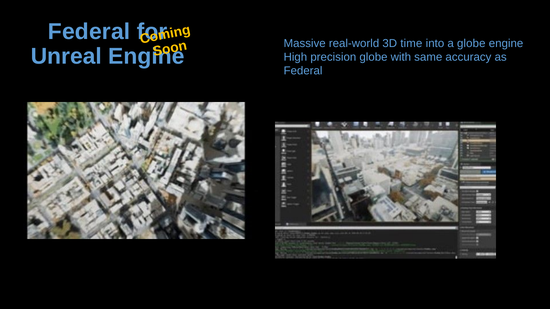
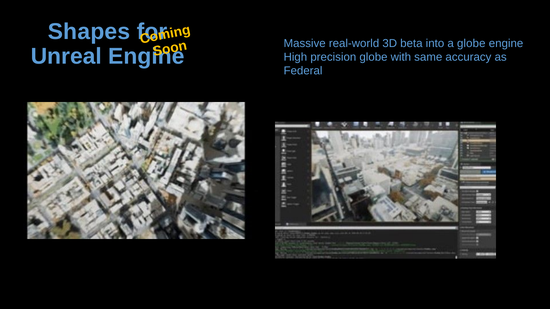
Federal at (89, 32): Federal -> Shapes
time: time -> beta
